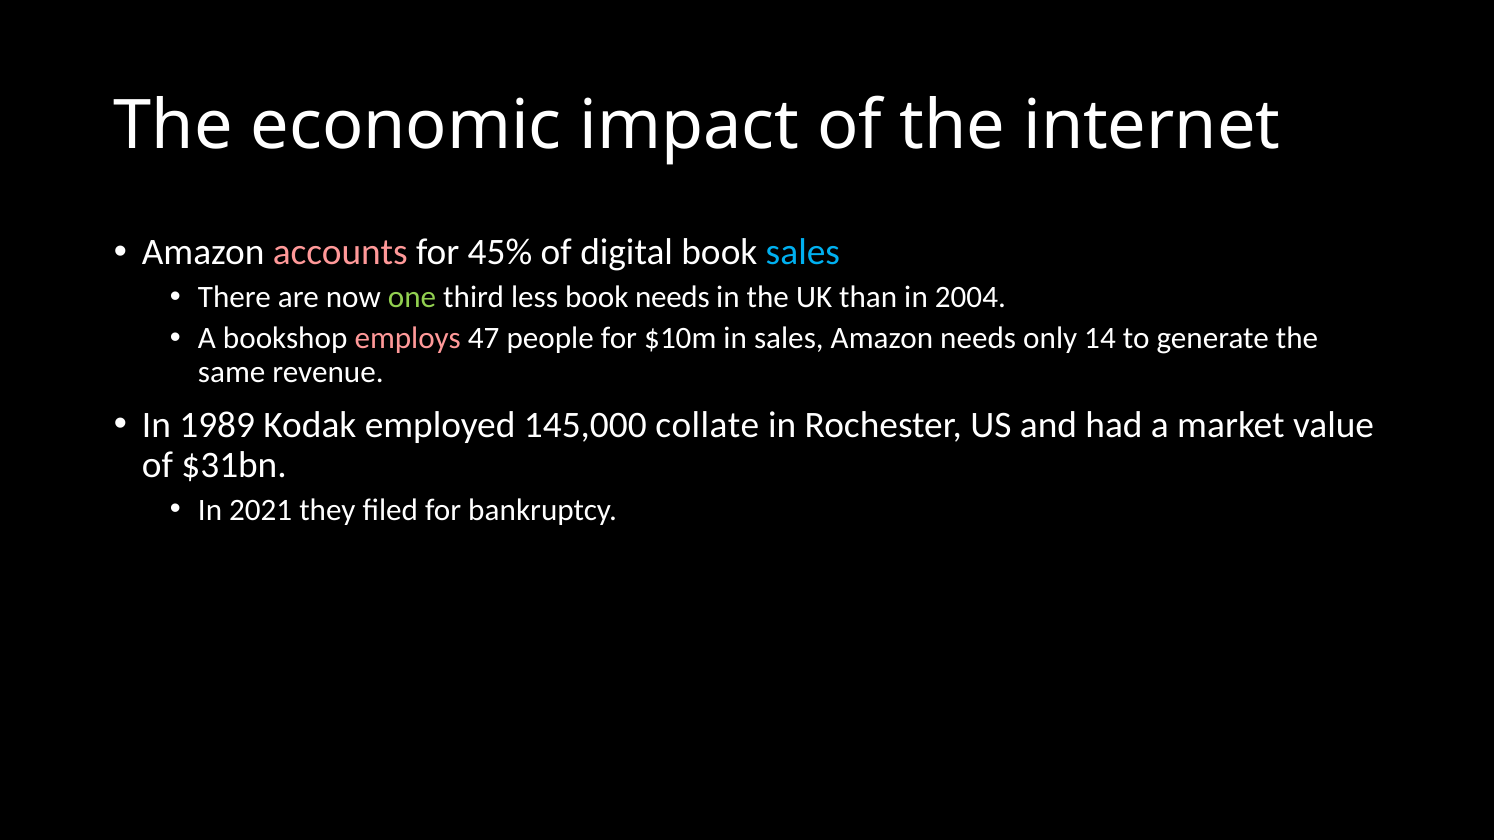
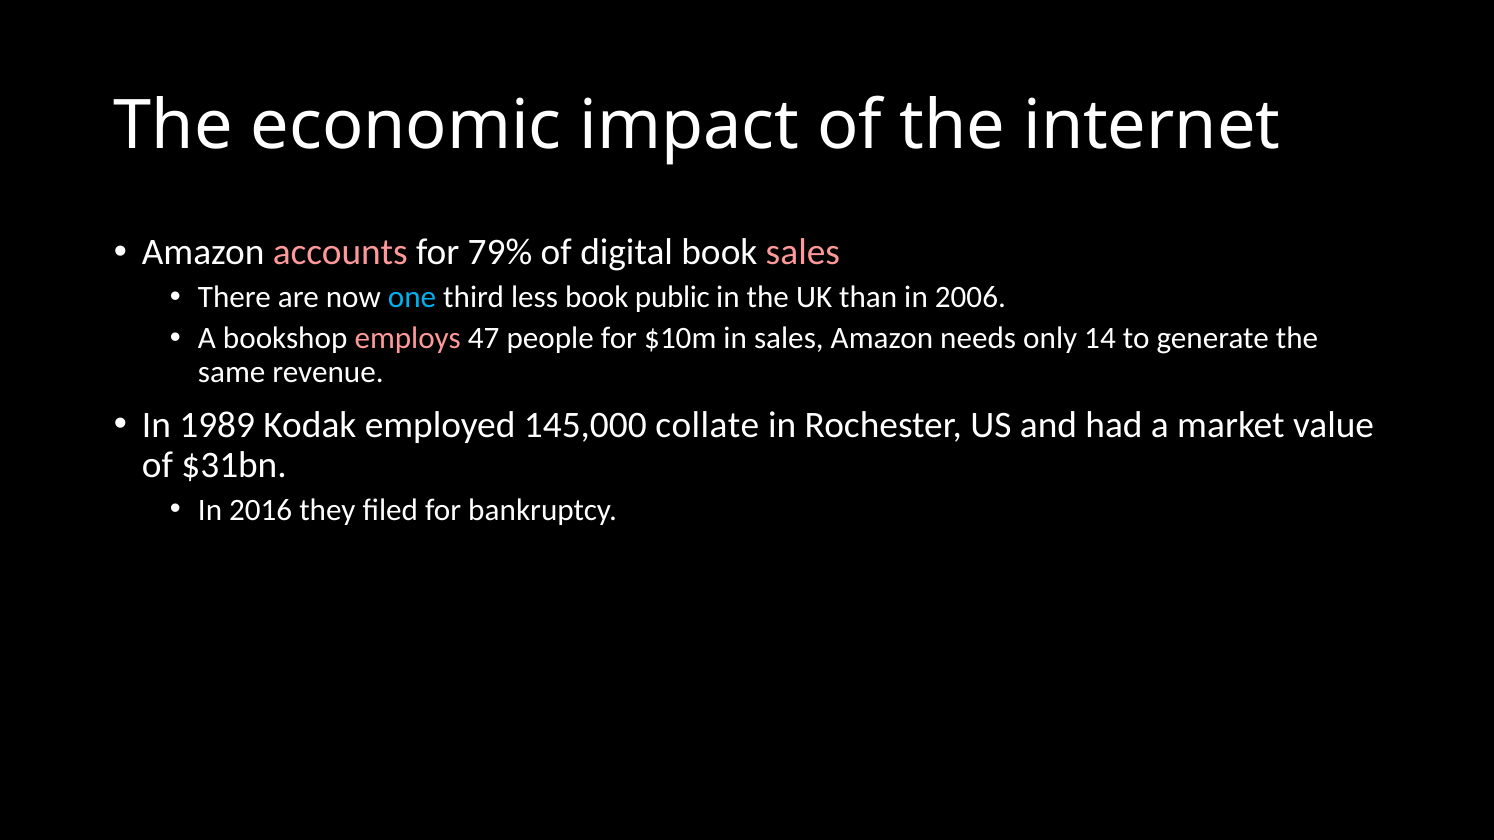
45%: 45% -> 79%
sales at (803, 253) colour: light blue -> pink
one colour: light green -> light blue
book needs: needs -> public
2004: 2004 -> 2006
2021: 2021 -> 2016
